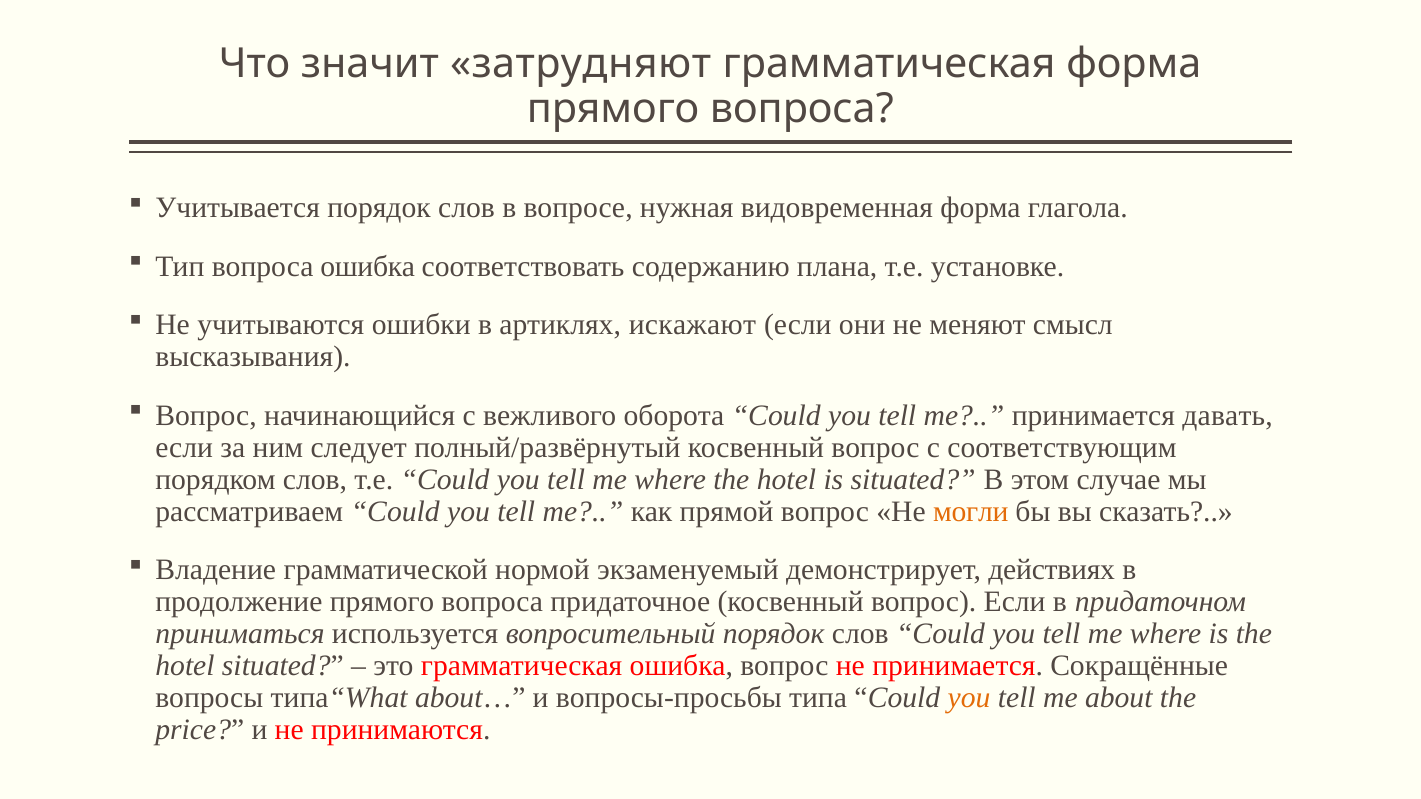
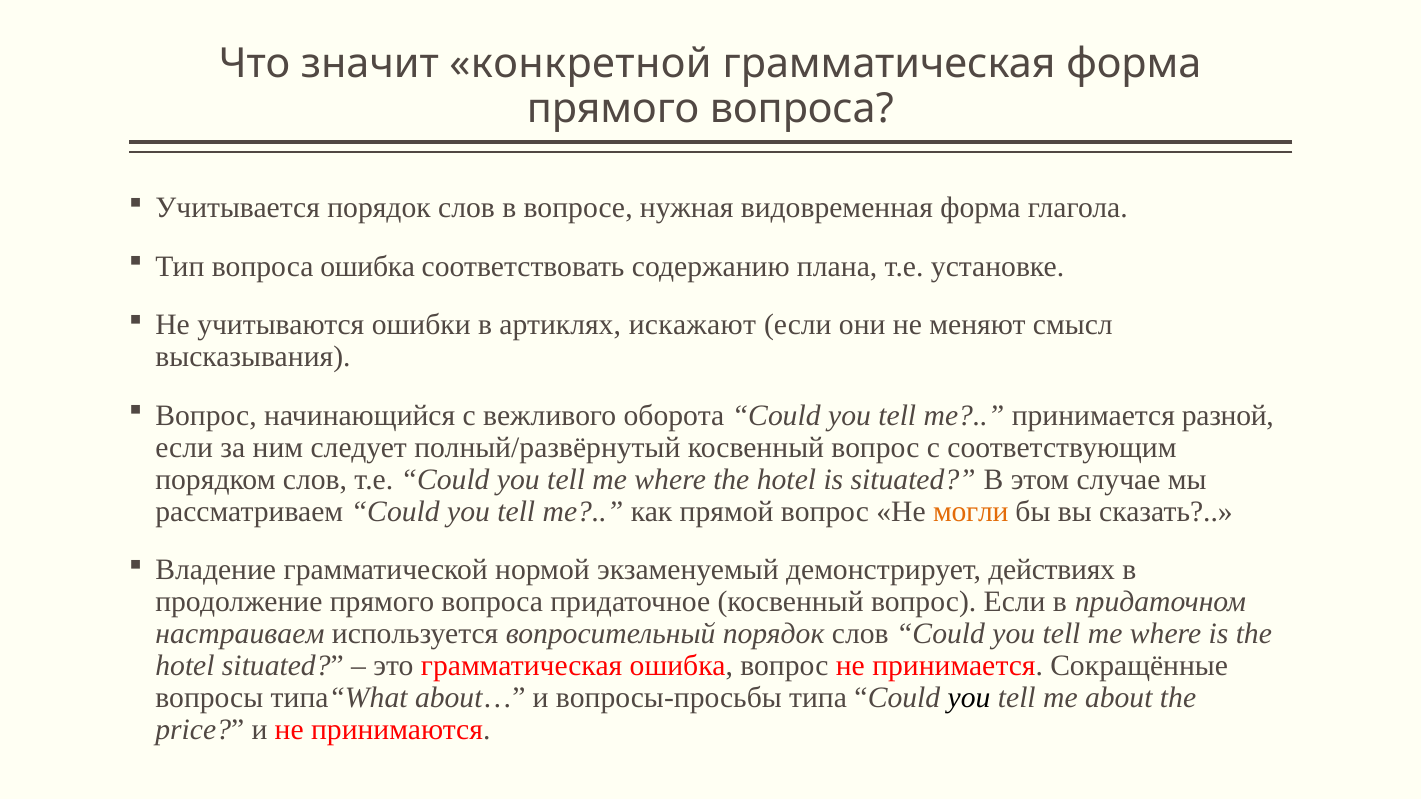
затрудняют: затрудняют -> конкретной
давать: давать -> разной
приниматься: приниматься -> настраиваем
you at (969, 698) colour: orange -> black
